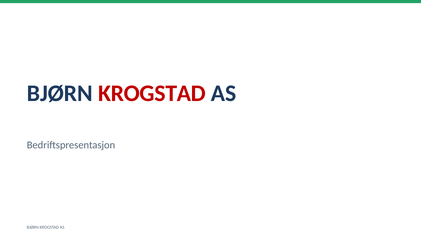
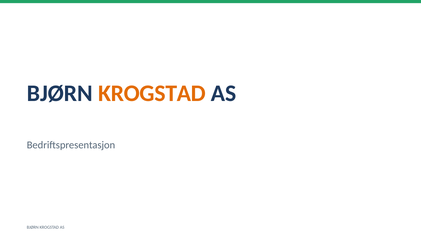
KROGSTAD at (152, 93) colour: red -> orange
